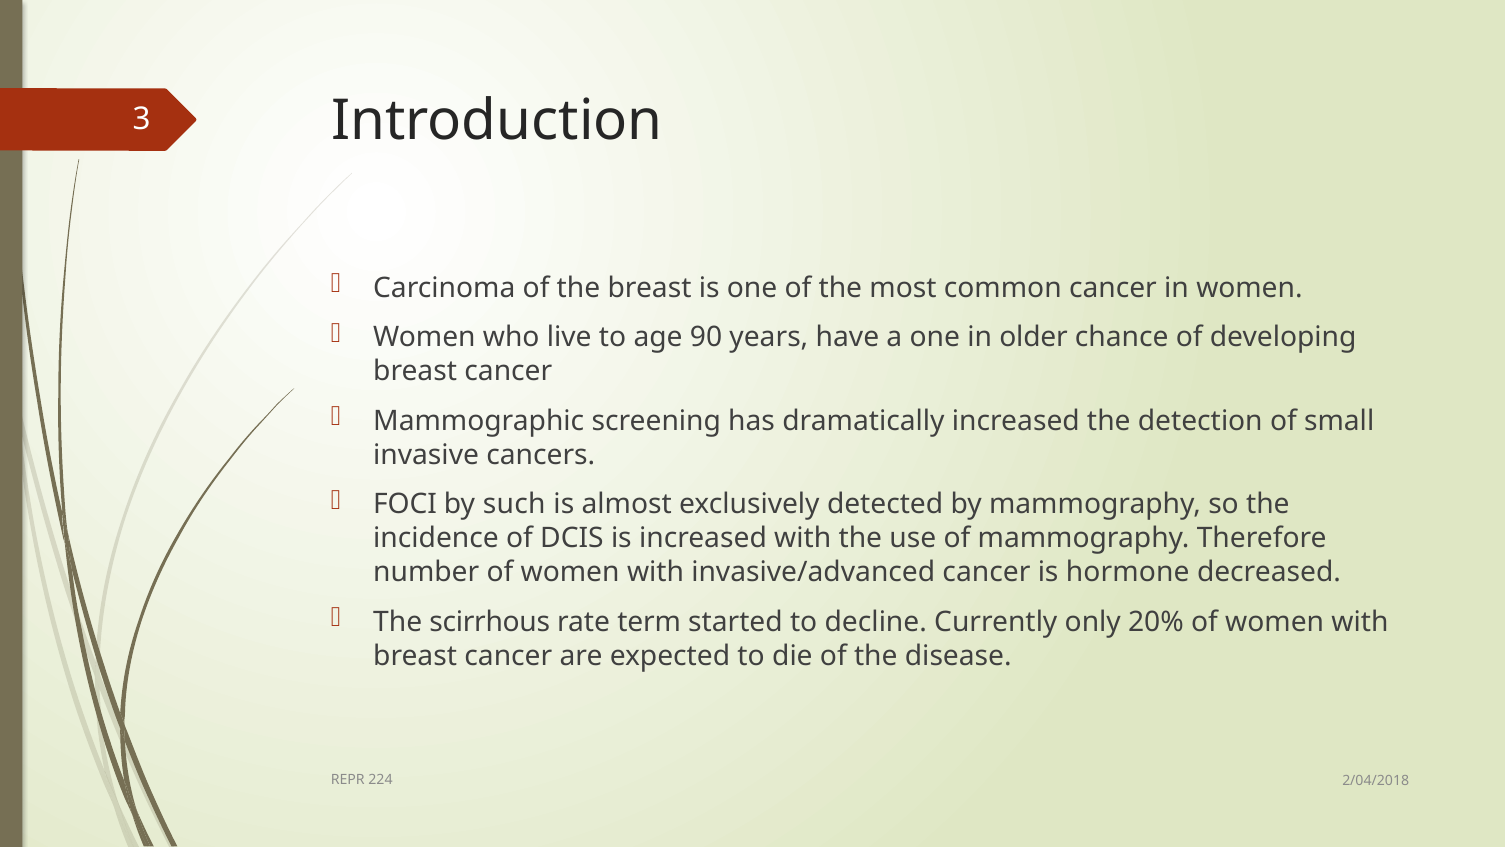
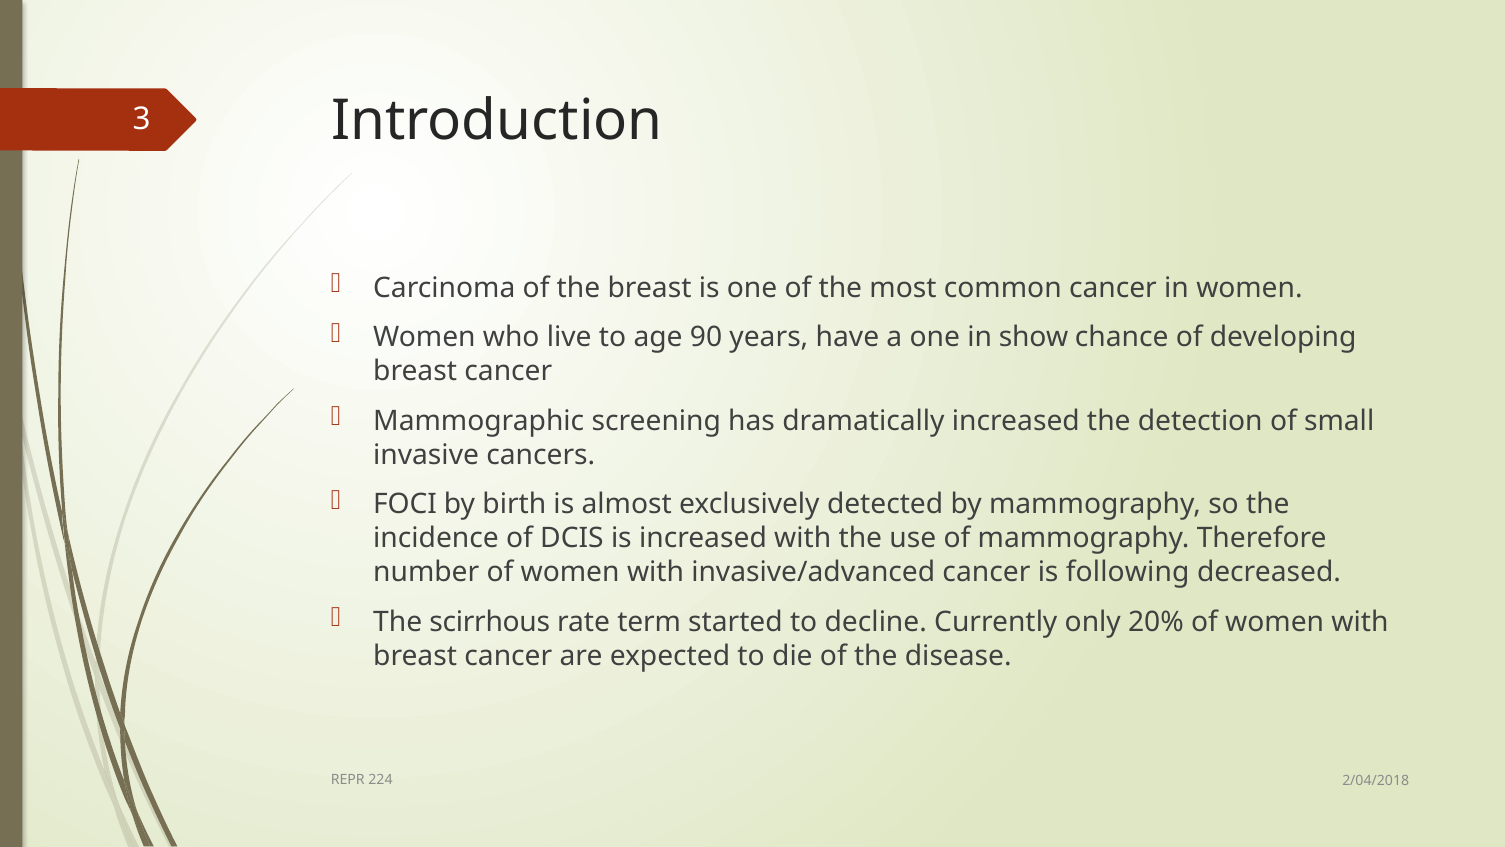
older: older -> show
such: such -> birth
hormone: hormone -> following
